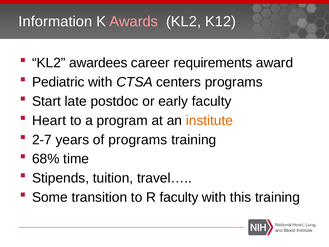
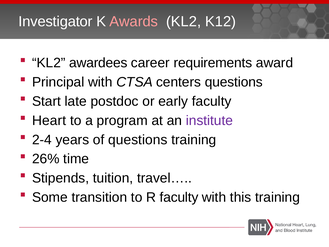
Information: Information -> Investigator
Pediatric: Pediatric -> Principal
centers programs: programs -> questions
institute colour: orange -> purple
2-7: 2-7 -> 2-4
of programs: programs -> questions
68%: 68% -> 26%
